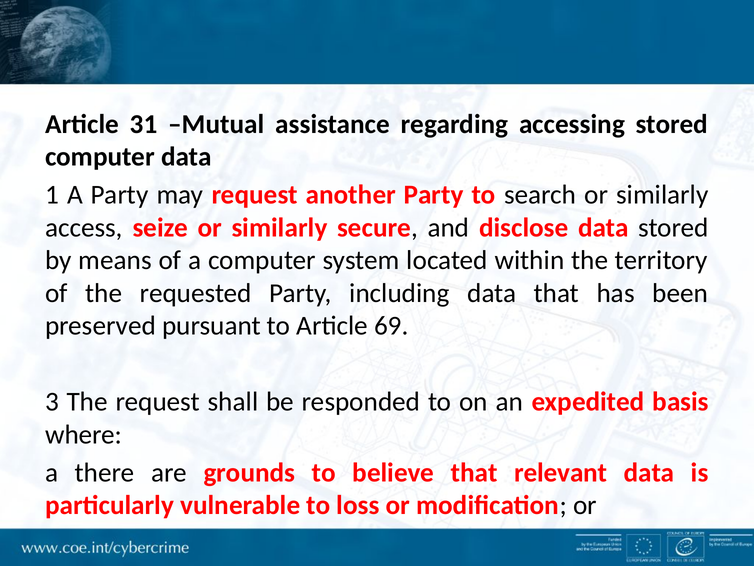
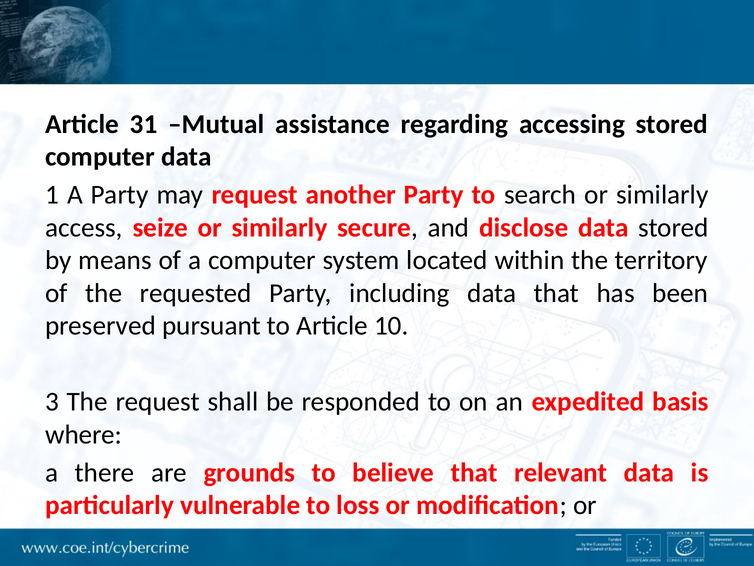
69: 69 -> 10
